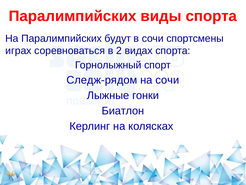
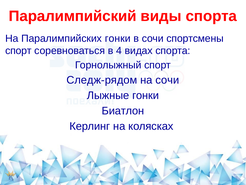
Паралимпийских at (73, 16): Паралимпийских -> Паралимпийский
Паралимпийских будут: будут -> гонки
играх at (18, 51): играх -> спорт
2: 2 -> 4
